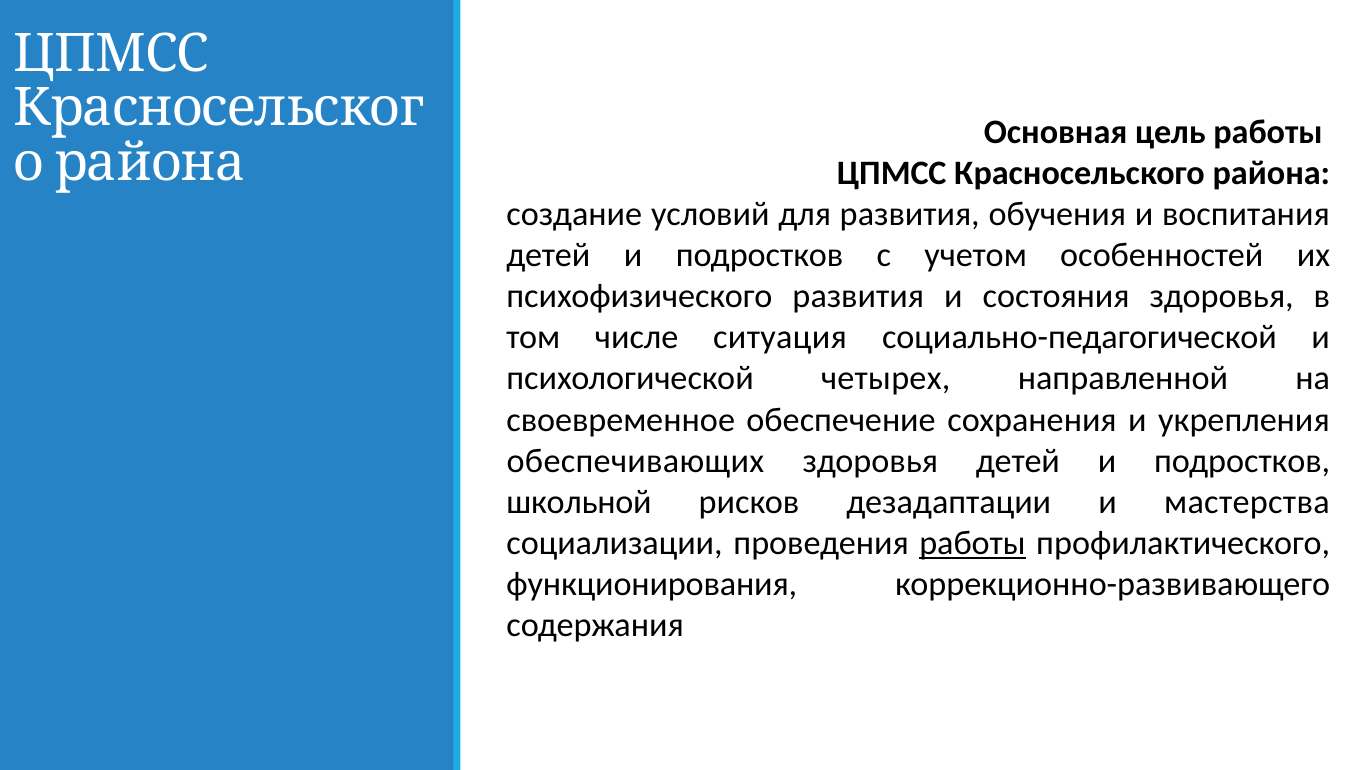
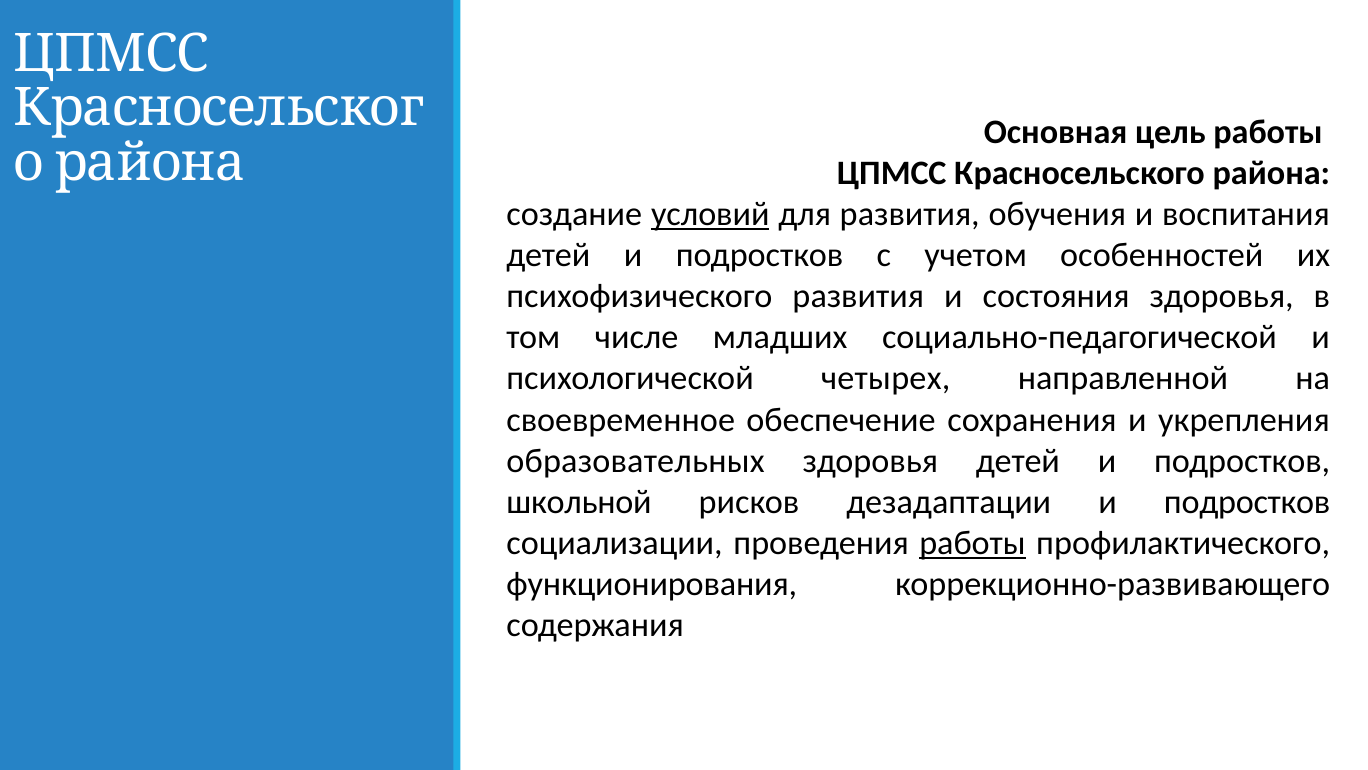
условий underline: none -> present
ситуация: ситуация -> младших
обеспечивающих: обеспечивающих -> образовательных
дезадаптации и мастерства: мастерства -> подростков
